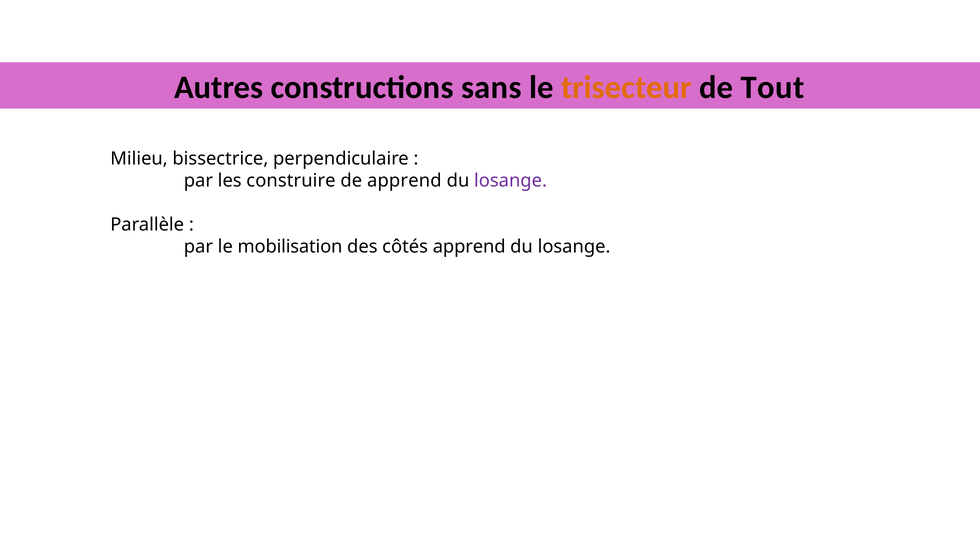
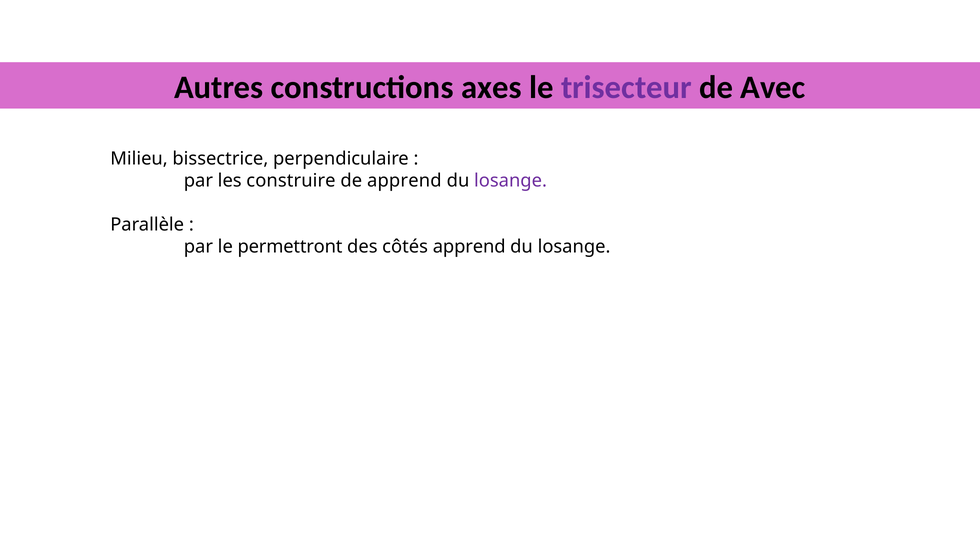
sans: sans -> axes
trisecteur colour: orange -> purple
Tout: Tout -> Avec
mobilisation: mobilisation -> permettront
